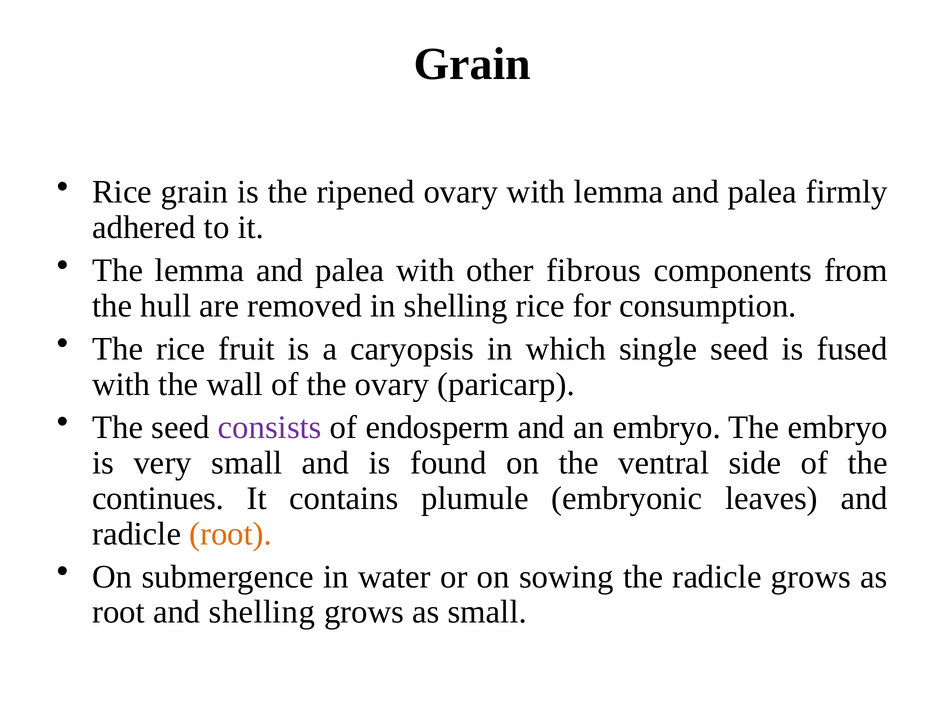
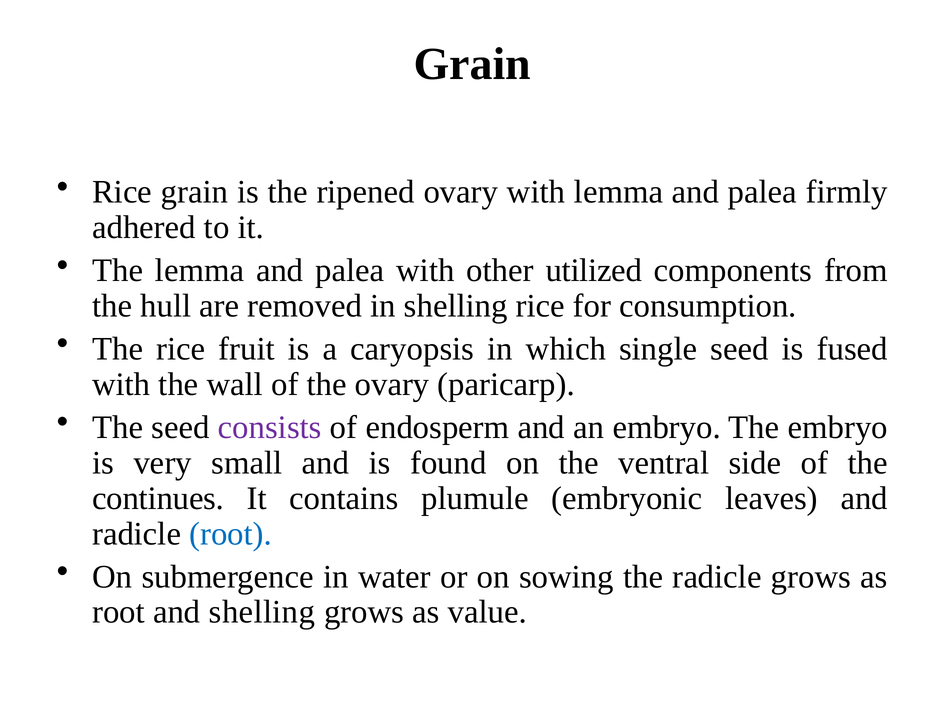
fibrous: fibrous -> utilized
root at (231, 534) colour: orange -> blue
as small: small -> value
